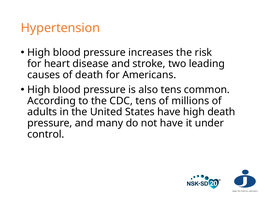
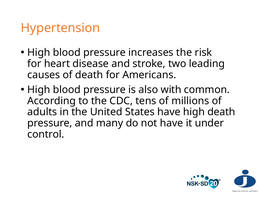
also tens: tens -> with
